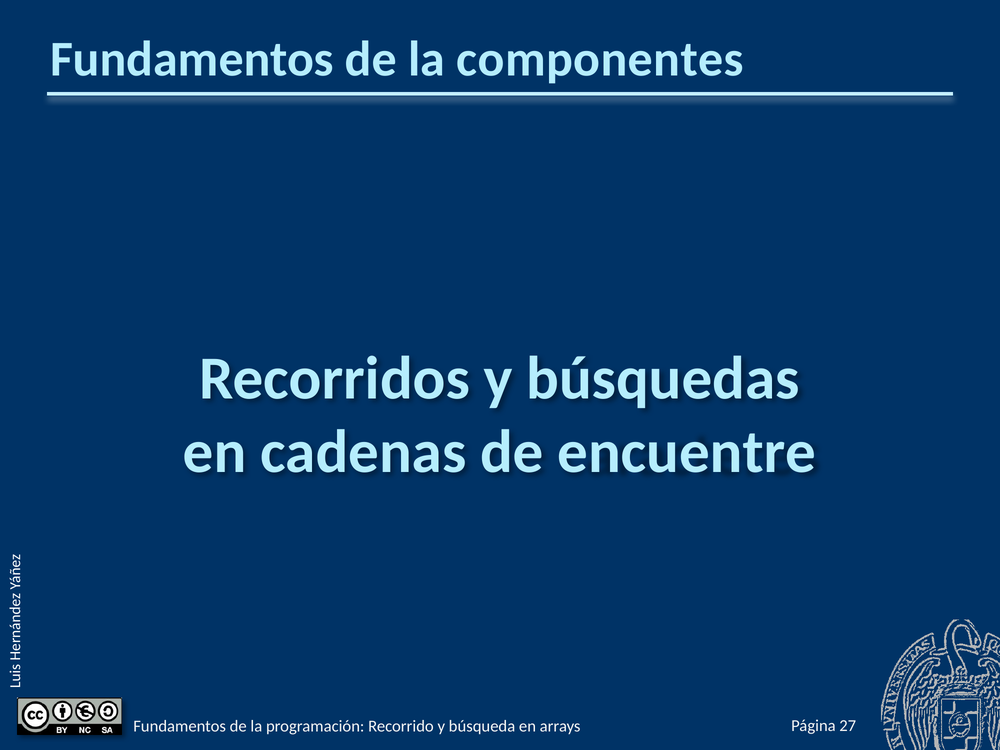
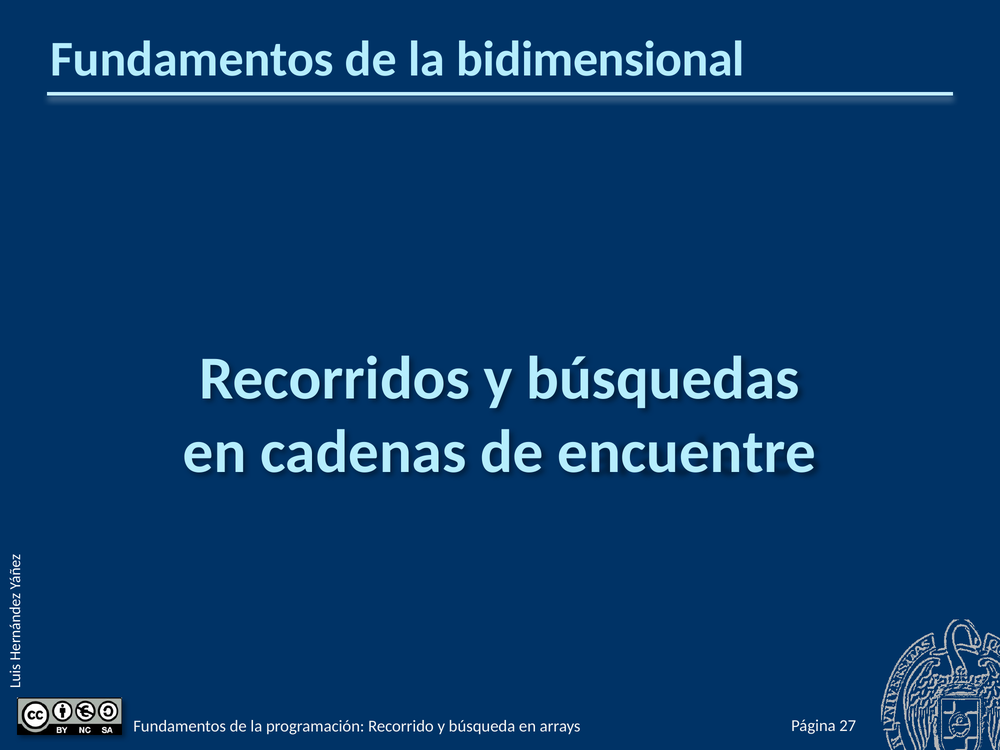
componentes: componentes -> bidimensional
